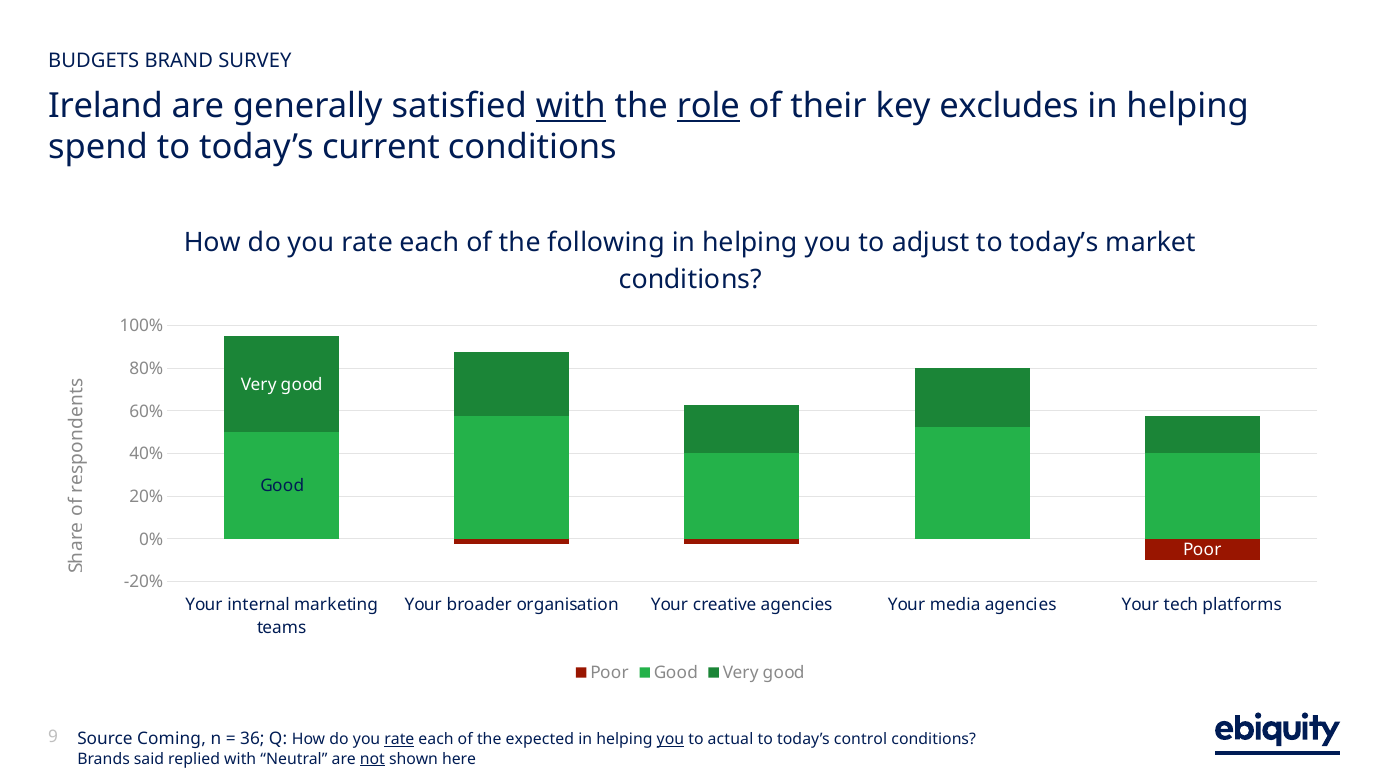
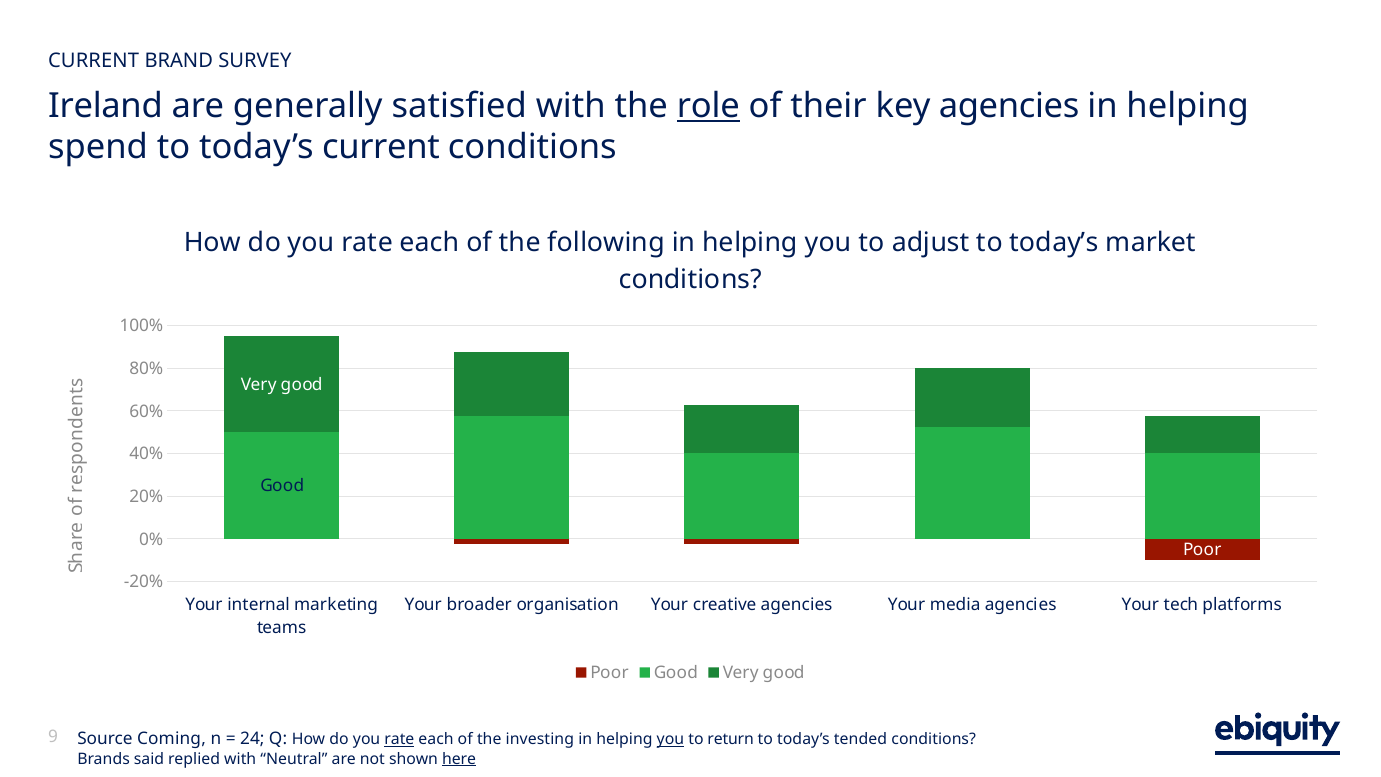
BUDGETS at (94, 61): BUDGETS -> CURRENT
with at (571, 106) underline: present -> none
key excludes: excludes -> agencies
36: 36 -> 24
expected: expected -> investing
actual: actual -> return
control: control -> tended
not underline: present -> none
here underline: none -> present
